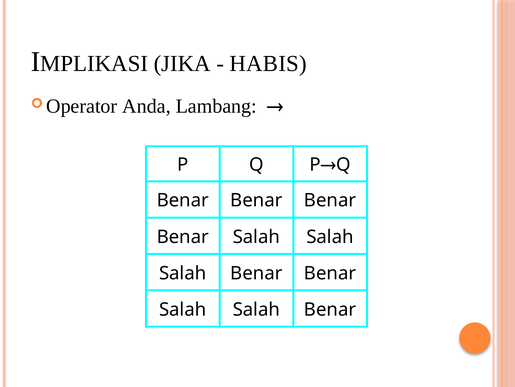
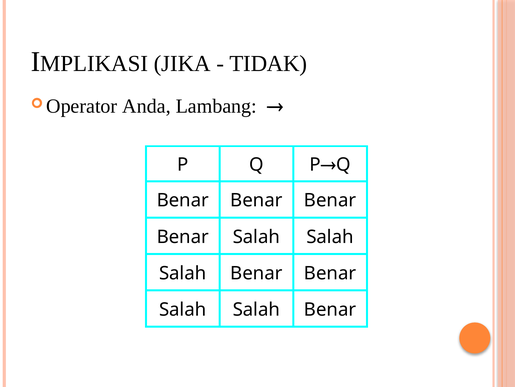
HABIS: HABIS -> TIDAK
